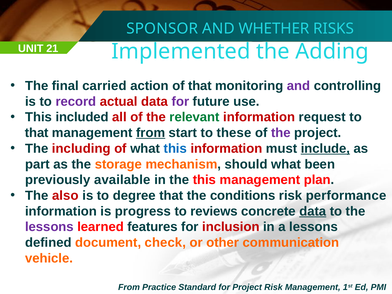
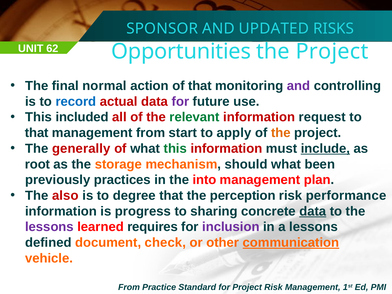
WHETHER: WHETHER -> UPDATED
21: 21 -> 62
Implemented: Implemented -> Opportunities
Adding at (332, 51): Adding -> Project
carried: carried -> normal
record colour: purple -> blue
from at (151, 133) underline: present -> none
these: these -> apply
the at (281, 133) colour: purple -> orange
including: including -> generally
this at (175, 149) colour: blue -> green
part: part -> root
available: available -> practices
the this: this -> into
conditions: conditions -> perception
reviews: reviews -> sharing
features: features -> requires
inclusion colour: red -> purple
communication underline: none -> present
